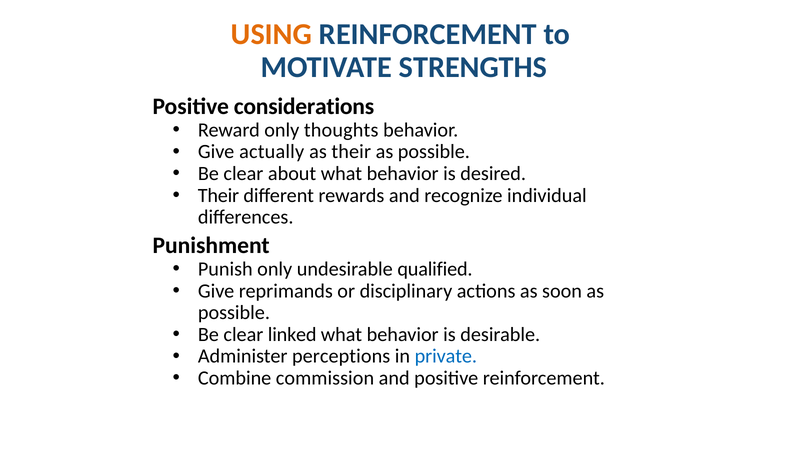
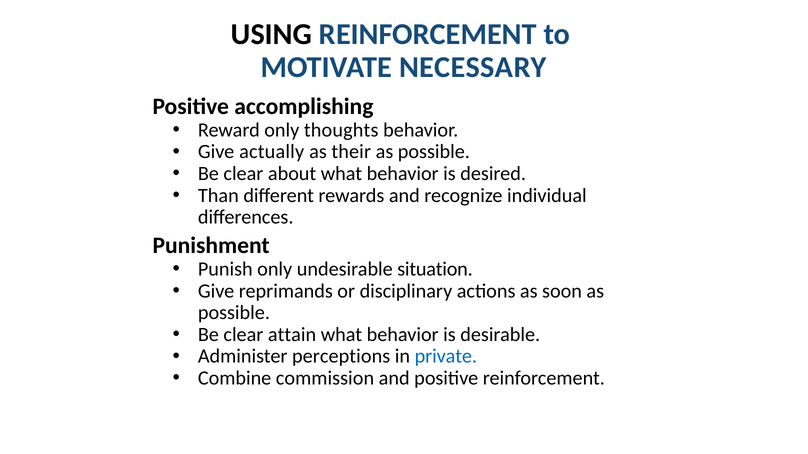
USING colour: orange -> black
STRENGTHS: STRENGTHS -> NECESSARY
considerations: considerations -> accomplishing
Their at (218, 196): Their -> Than
qualified: qualified -> situation
linked: linked -> attain
